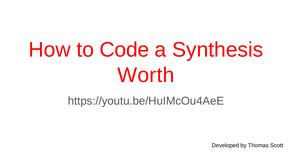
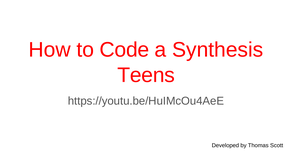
Worth: Worth -> Teens
